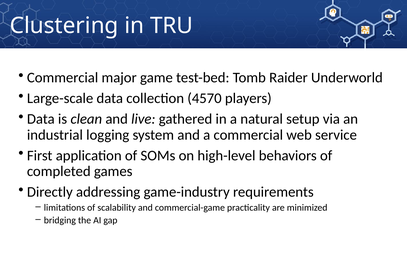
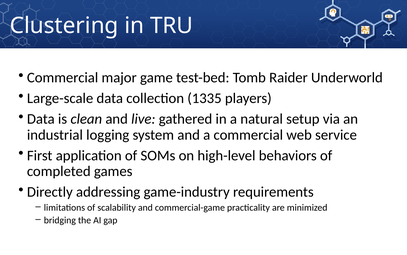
4570: 4570 -> 1335
